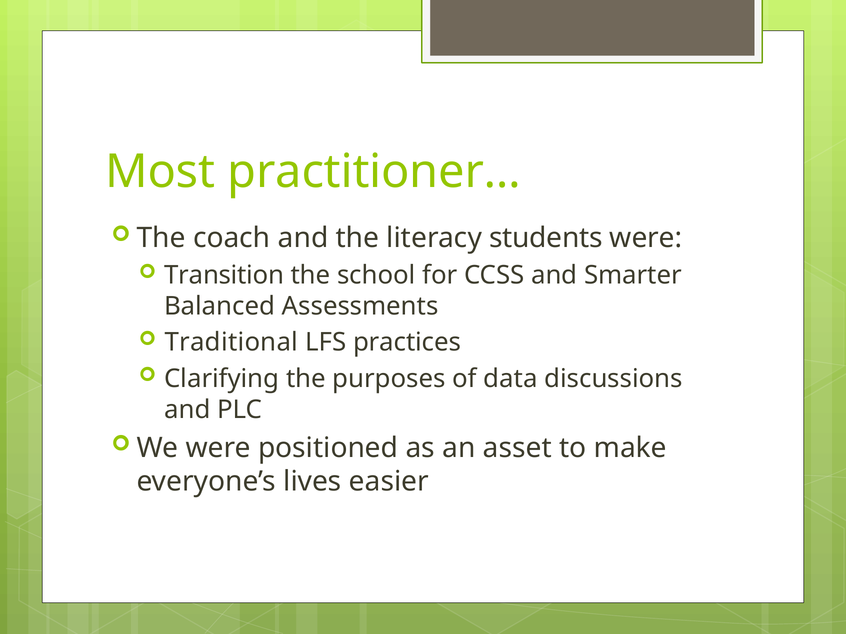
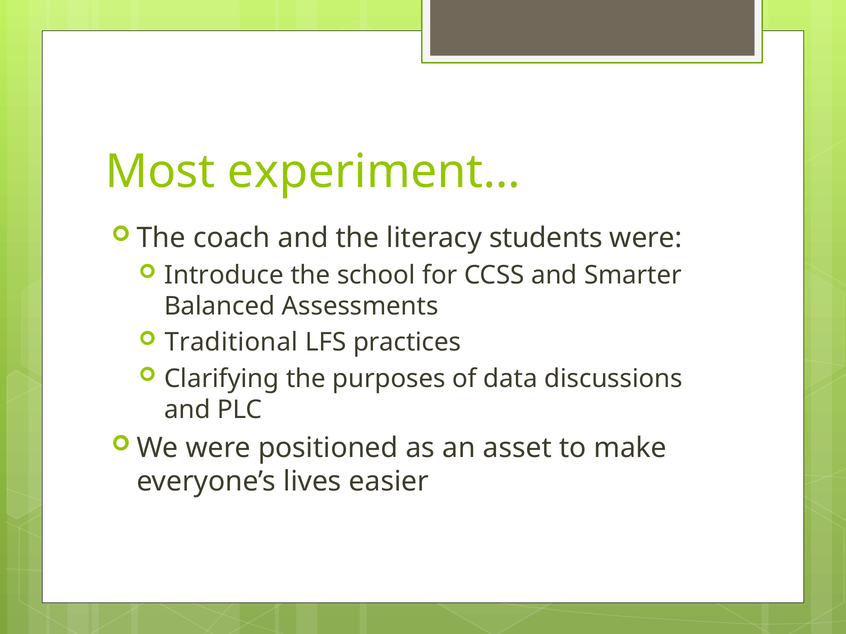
practitioner…: practitioner… -> experiment…
Transition: Transition -> Introduce
